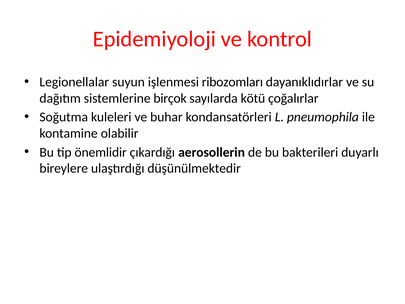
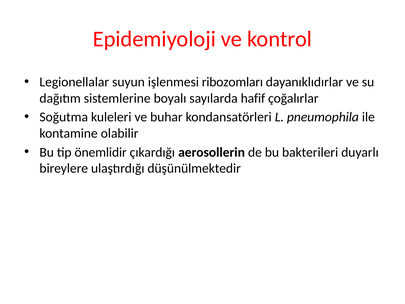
birçok: birçok -> boyalı
kötü: kötü -> hafif
